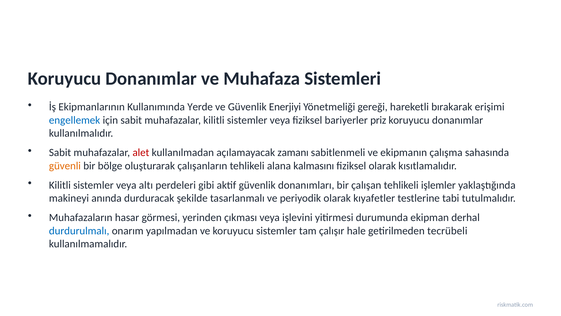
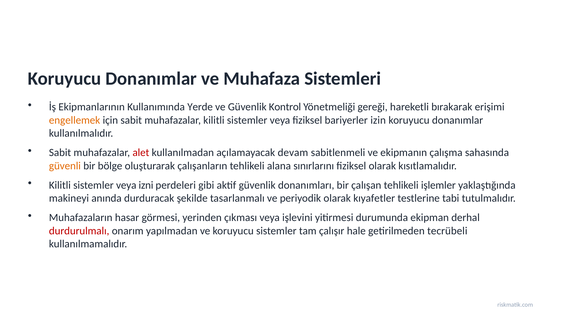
Enerjiyi: Enerjiyi -> Kontrol
engellemek colour: blue -> orange
priz: priz -> izin
zamanı: zamanı -> devam
kalmasını: kalmasını -> sınırlarını
altı: altı -> izni
durdurulmalı colour: blue -> red
